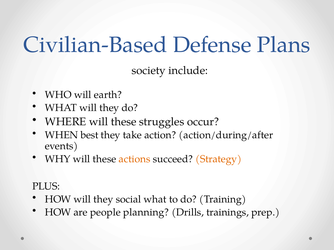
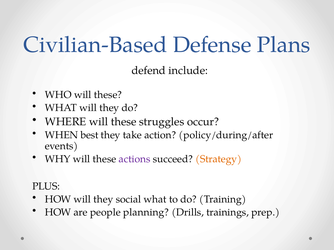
society: society -> defend
WHO will earth: earth -> these
action/during/after: action/during/after -> policy/during/after
actions colour: orange -> purple
